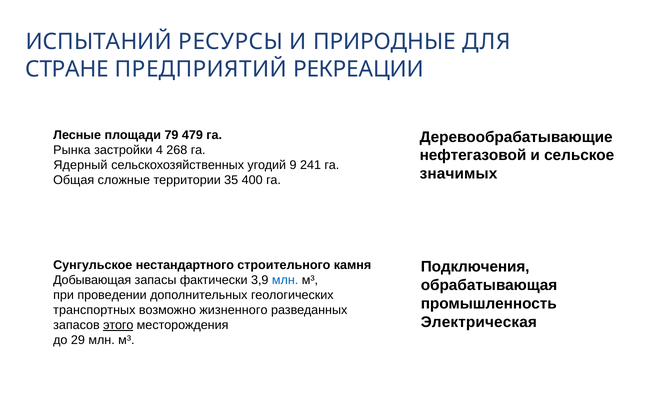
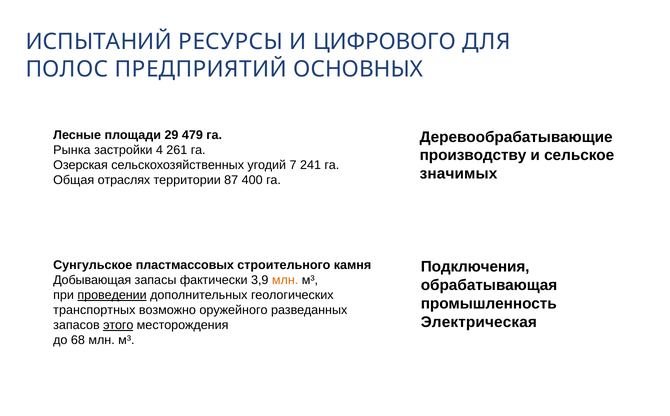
ПРИРОДНЫЕ: ПРИРОДНЫЕ -> ЦИФРОВОГО
СТРАНЕ: СТРАНЕ -> ПОЛОС
РЕКРЕАЦИИ: РЕКРЕАЦИИ -> ОСНОВНЫХ
79: 79 -> 29
268: 268 -> 261
нефтегазовой: нефтегазовой -> производству
Ядерный: Ядерный -> Озерская
9: 9 -> 7
сложные: сложные -> отраслях
35: 35 -> 87
нестандартного: нестандартного -> пластмассовых
млн at (285, 280) colour: blue -> orange
проведении underline: none -> present
жизненного: жизненного -> оружейного
29: 29 -> 68
